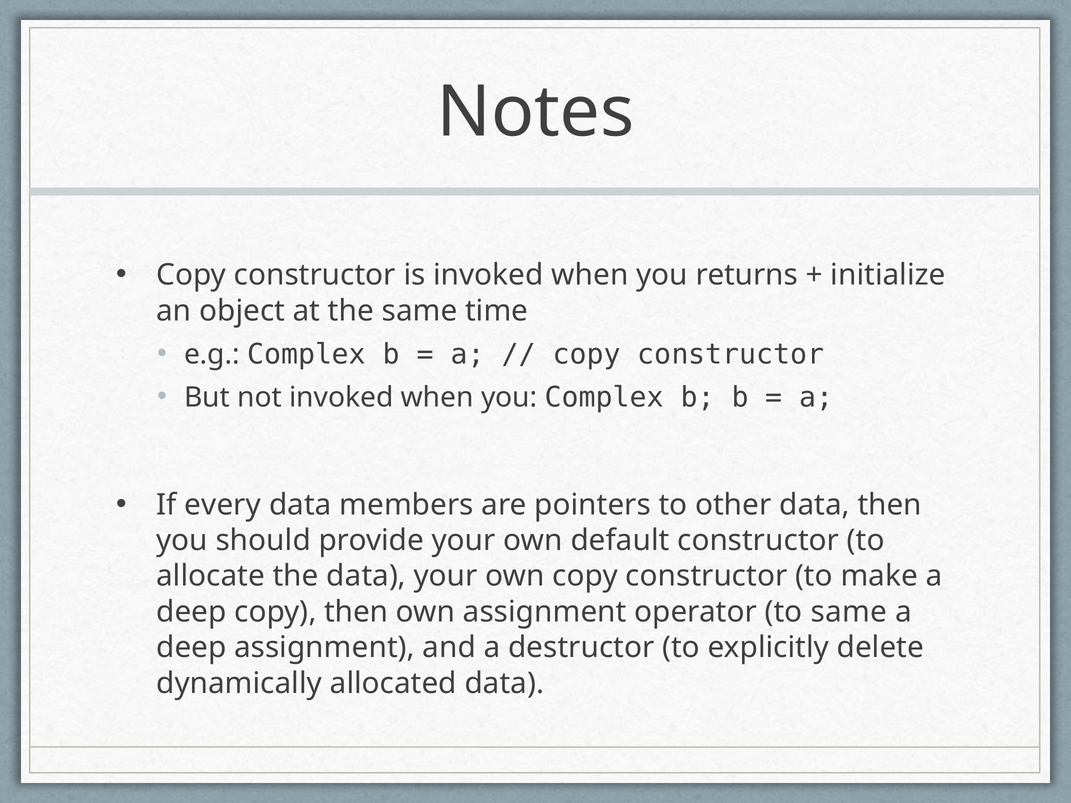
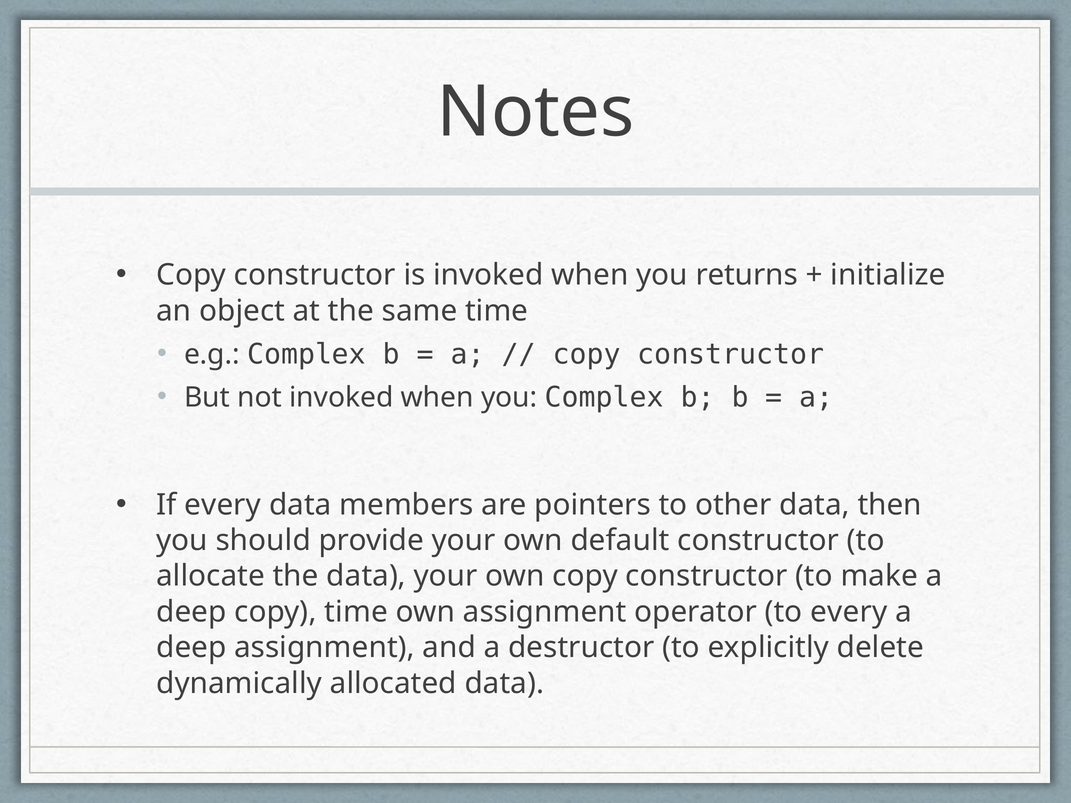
copy then: then -> time
to same: same -> every
